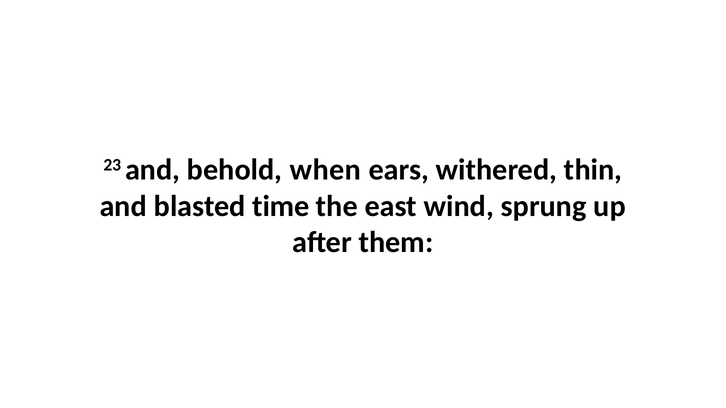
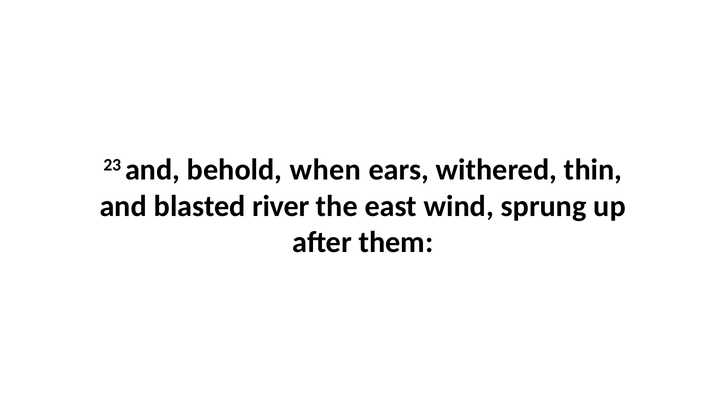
time: time -> river
